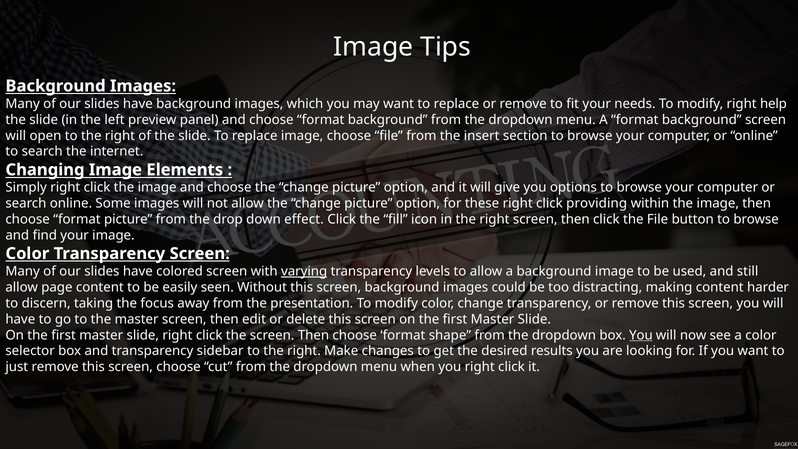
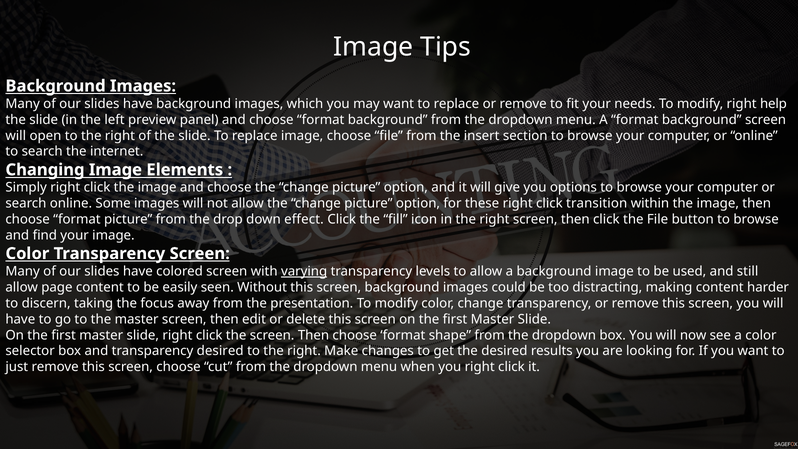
providing: providing -> transition
You at (641, 335) underline: present -> none
transparency sidebar: sidebar -> desired
